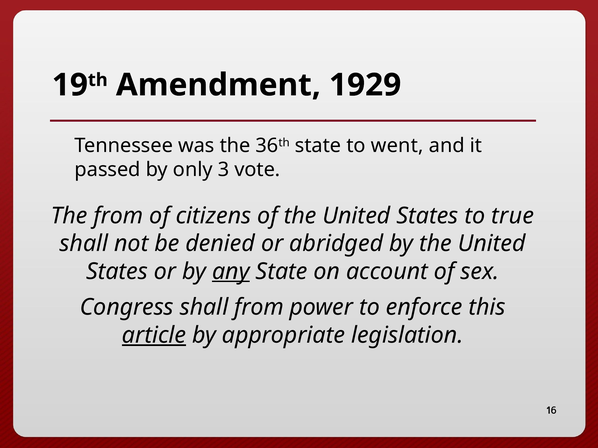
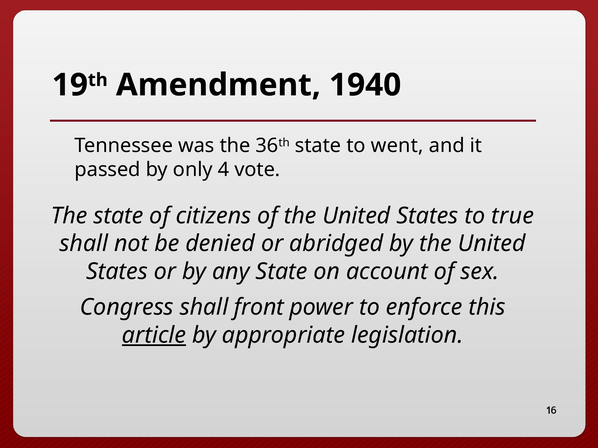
1929: 1929 -> 1940
3: 3 -> 4
The from: from -> state
any underline: present -> none
shall from: from -> front
